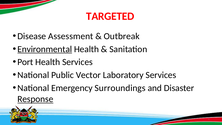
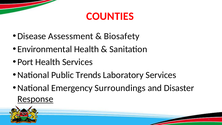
TARGETED: TARGETED -> COUNTIES
Outbreak: Outbreak -> Biosafety
Environmental underline: present -> none
Vector: Vector -> Trends
